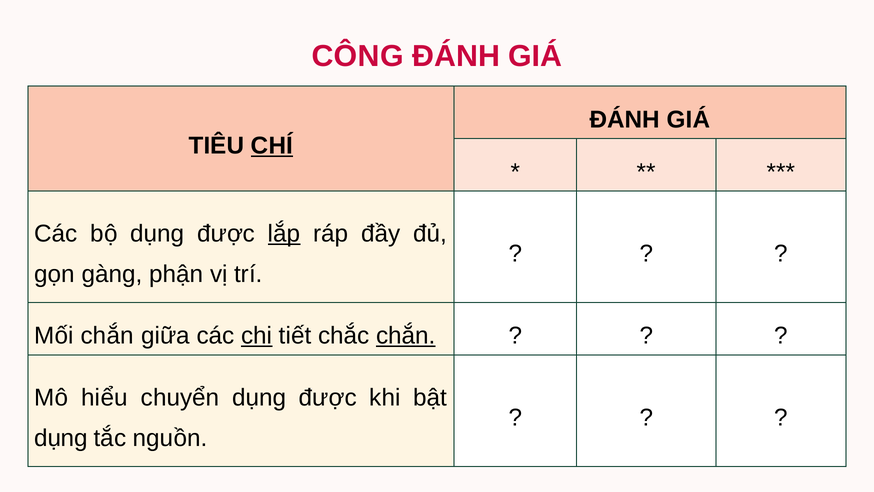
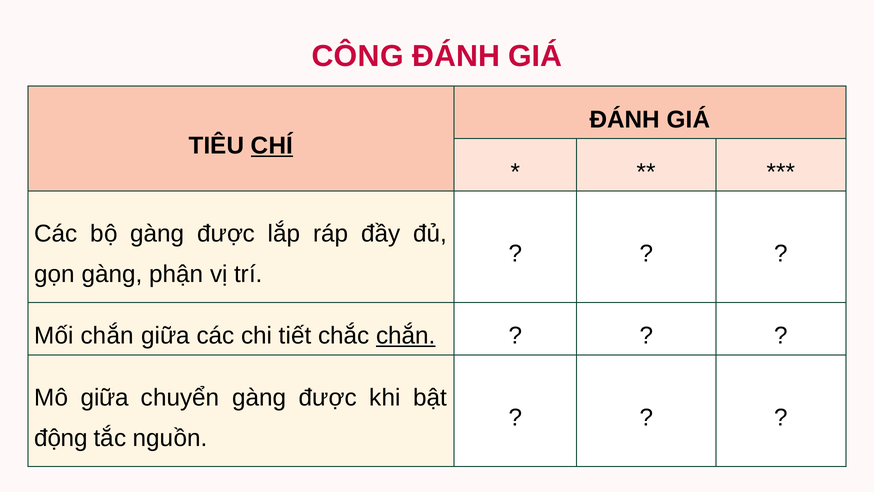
bộ dụng: dụng -> gàng
lắp underline: present -> none
chi underline: present -> none
Mô hiểu: hiểu -> giữa
chuyển dụng: dụng -> gàng
dụng at (61, 438): dụng -> động
